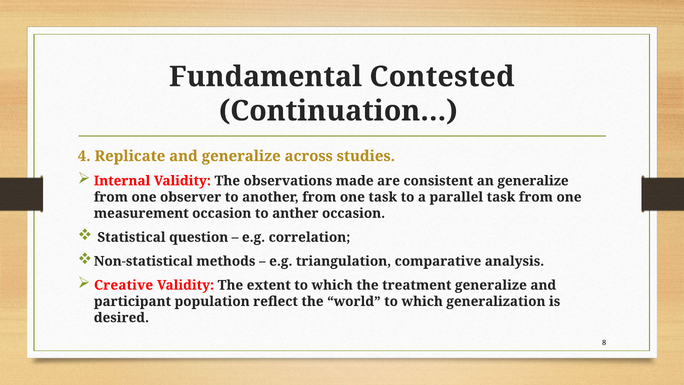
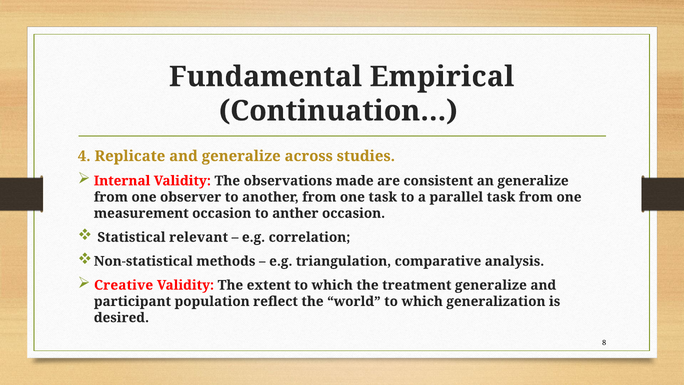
Contested: Contested -> Empirical
question: question -> relevant
